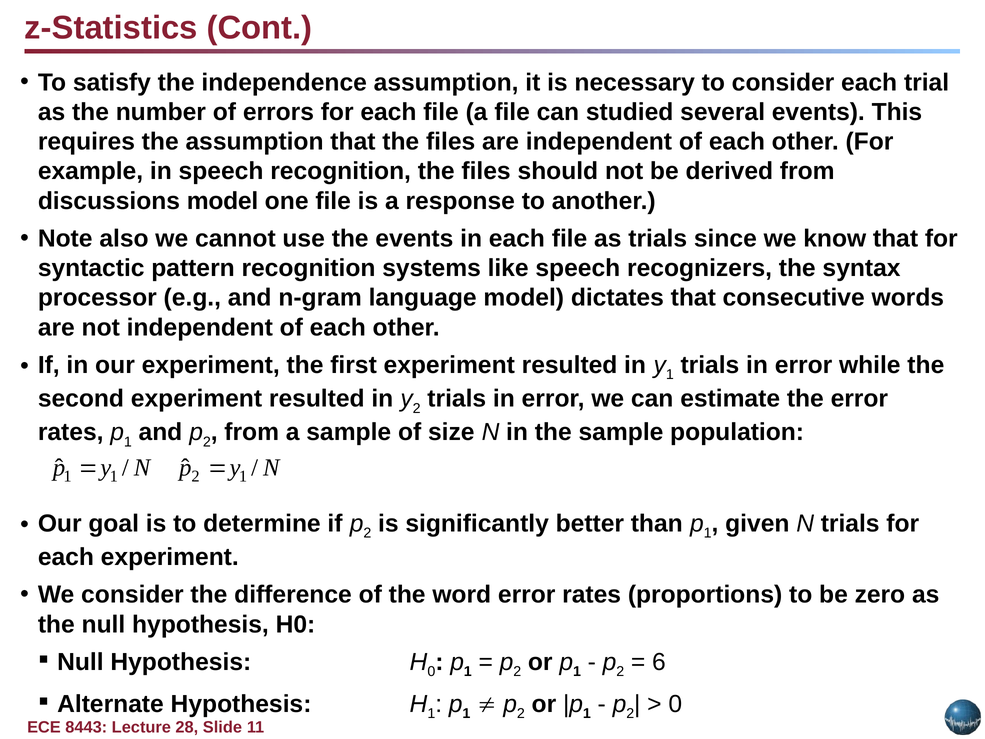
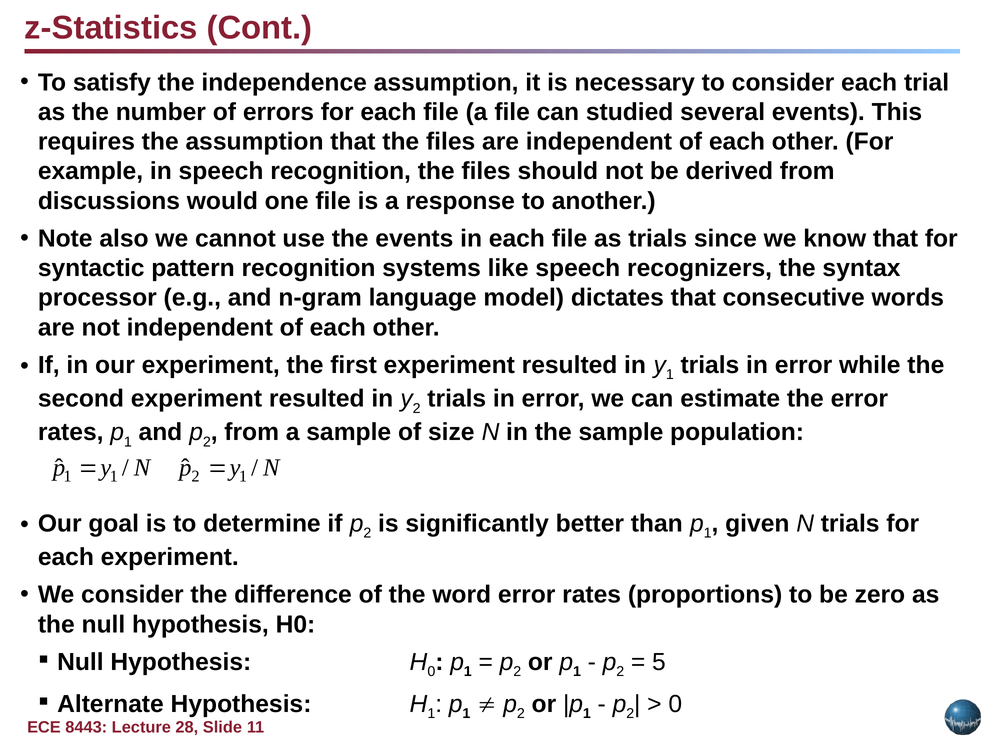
discussions model: model -> would
6: 6 -> 5
